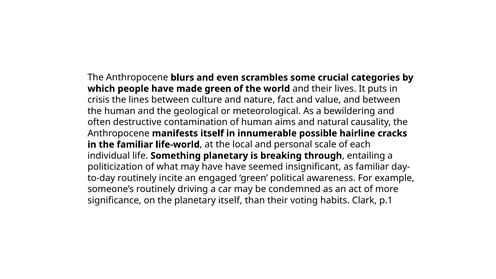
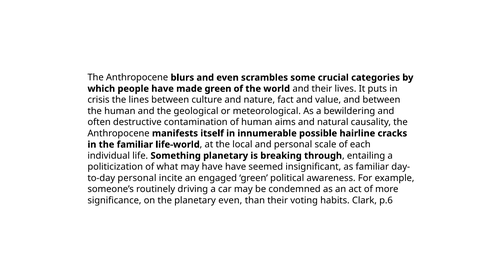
routinely at (137, 178): routinely -> personal
planetary itself: itself -> even
p.1: p.1 -> p.6
